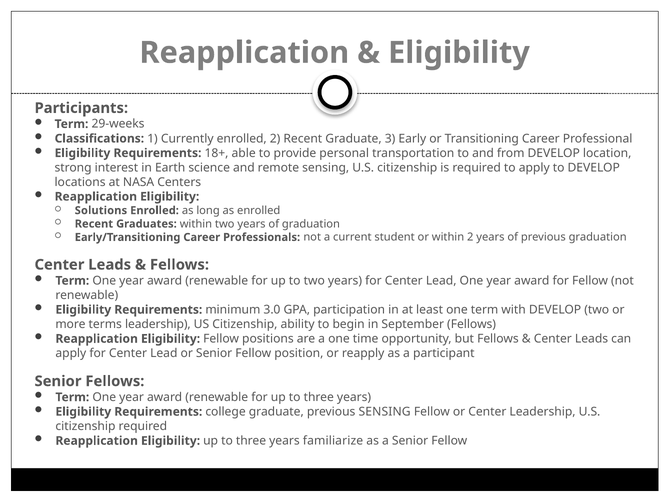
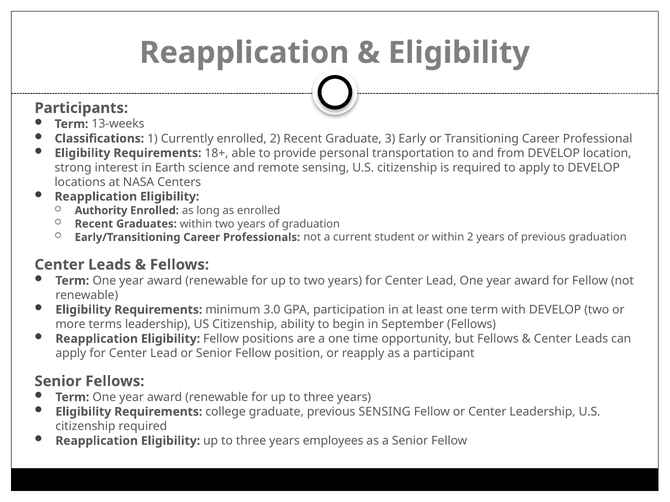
29-weeks: 29-weeks -> 13-weeks
Solutions: Solutions -> Authority
familiarize: familiarize -> employees
